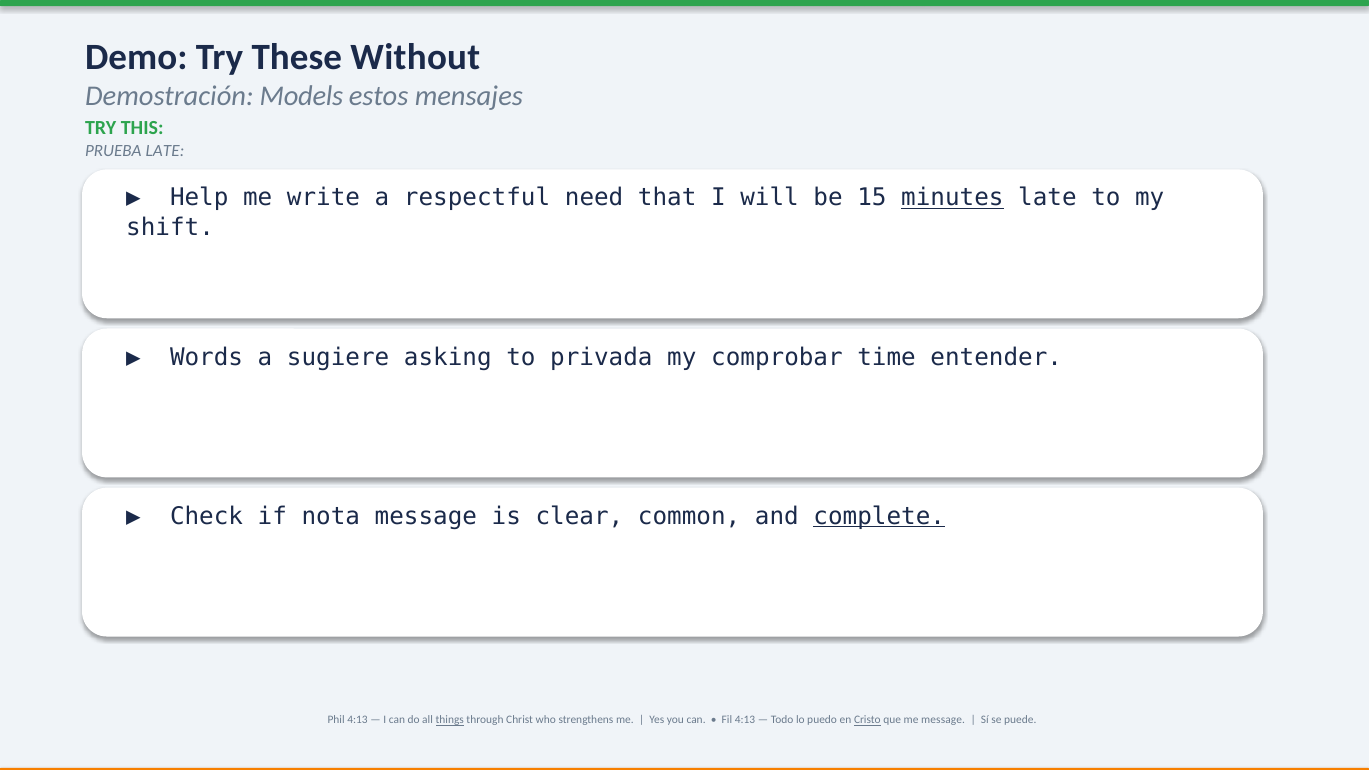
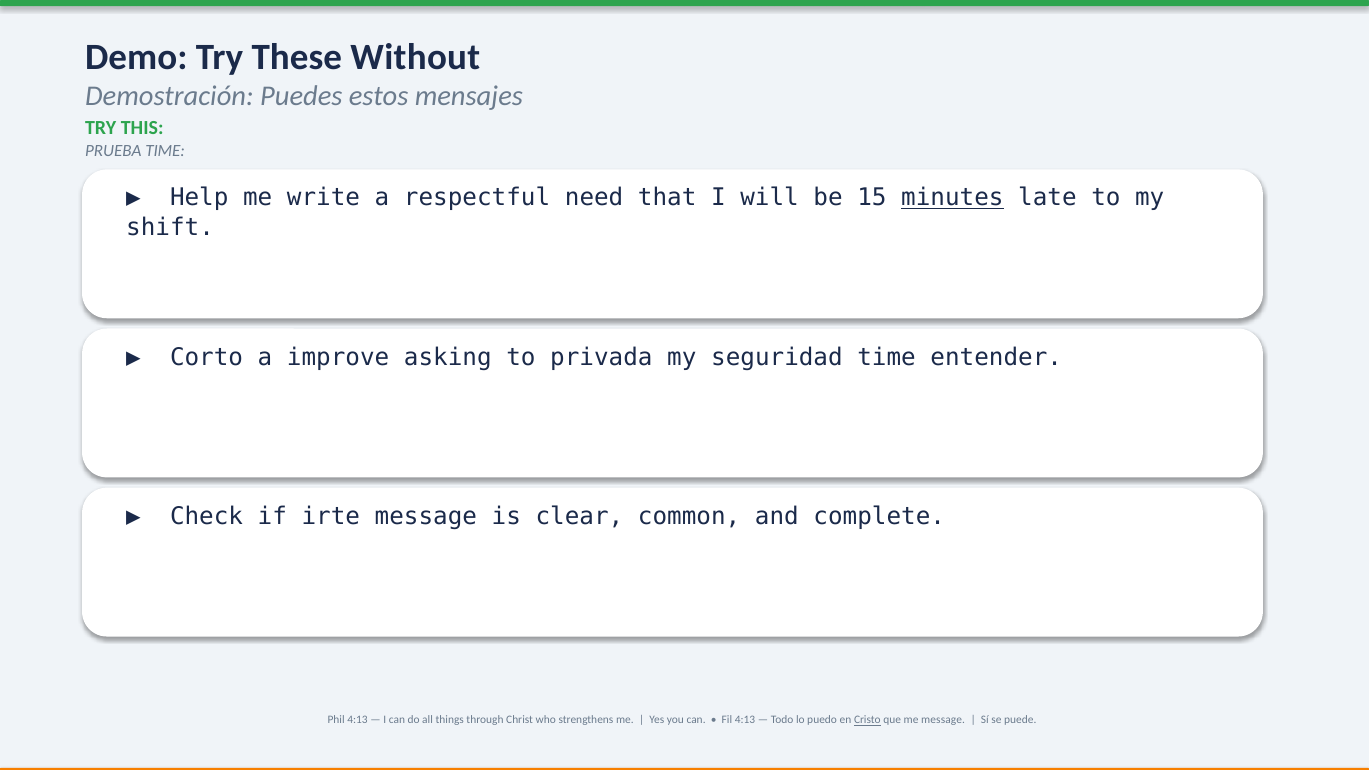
Models: Models -> Puedes
PRUEBA LATE: LATE -> TIME
Words: Words -> Corto
sugiere: sugiere -> improve
comprobar: comprobar -> seguridad
nota: nota -> irte
complete underline: present -> none
things underline: present -> none
